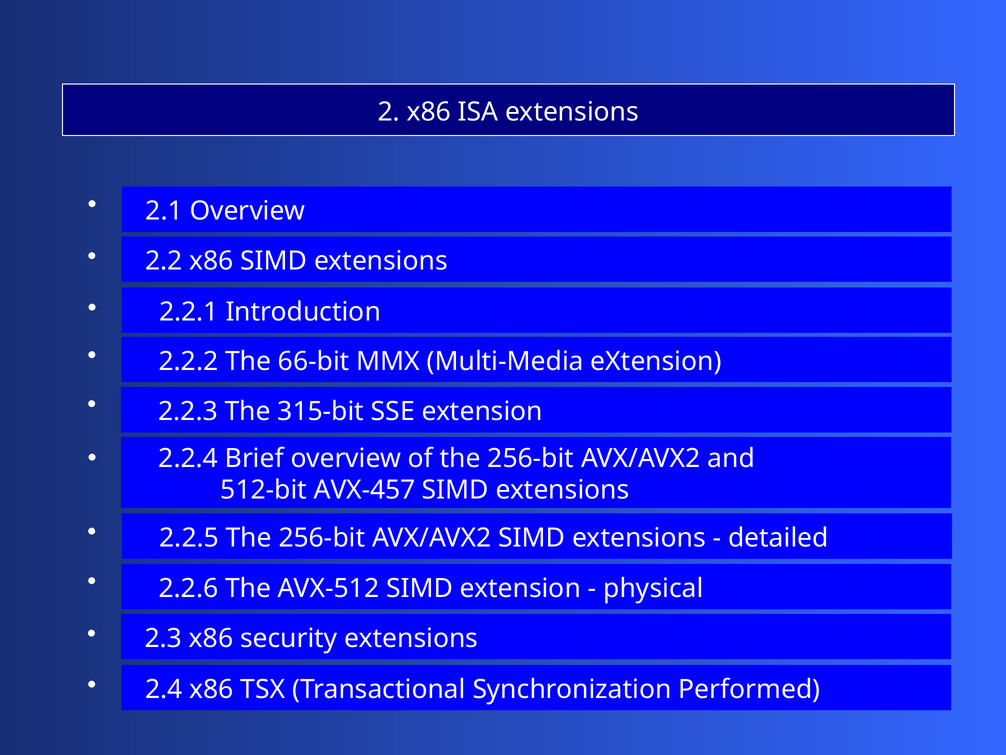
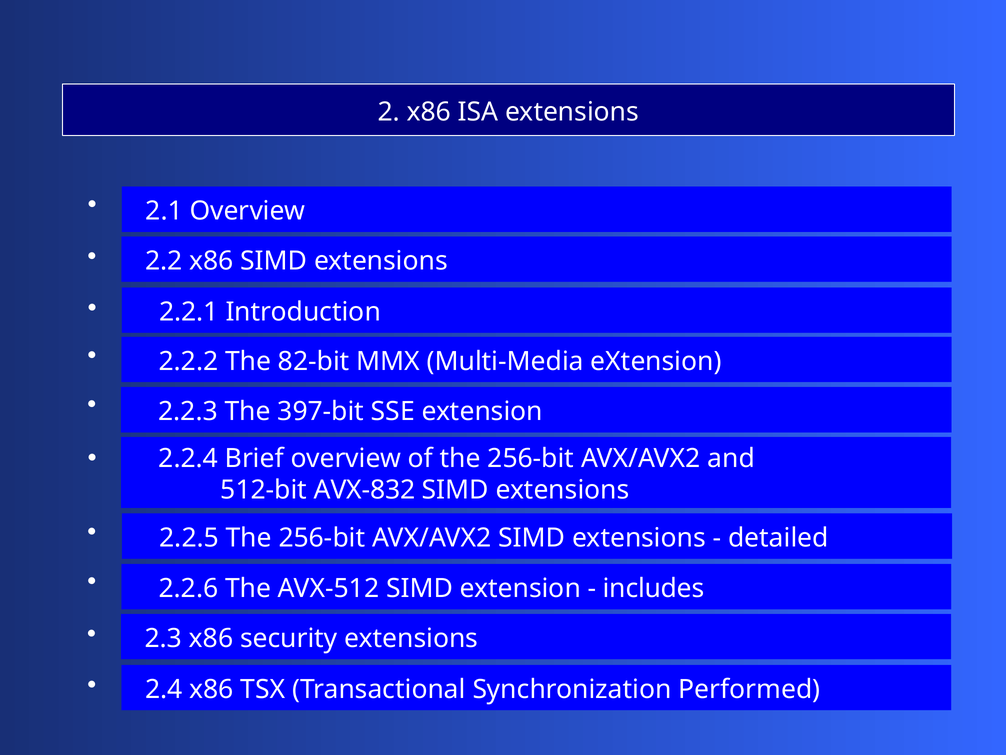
66-bit: 66-bit -> 82-bit
315-bit: 315-bit -> 397-bit
AVX-457: AVX-457 -> AVX-832
physical: physical -> includes
